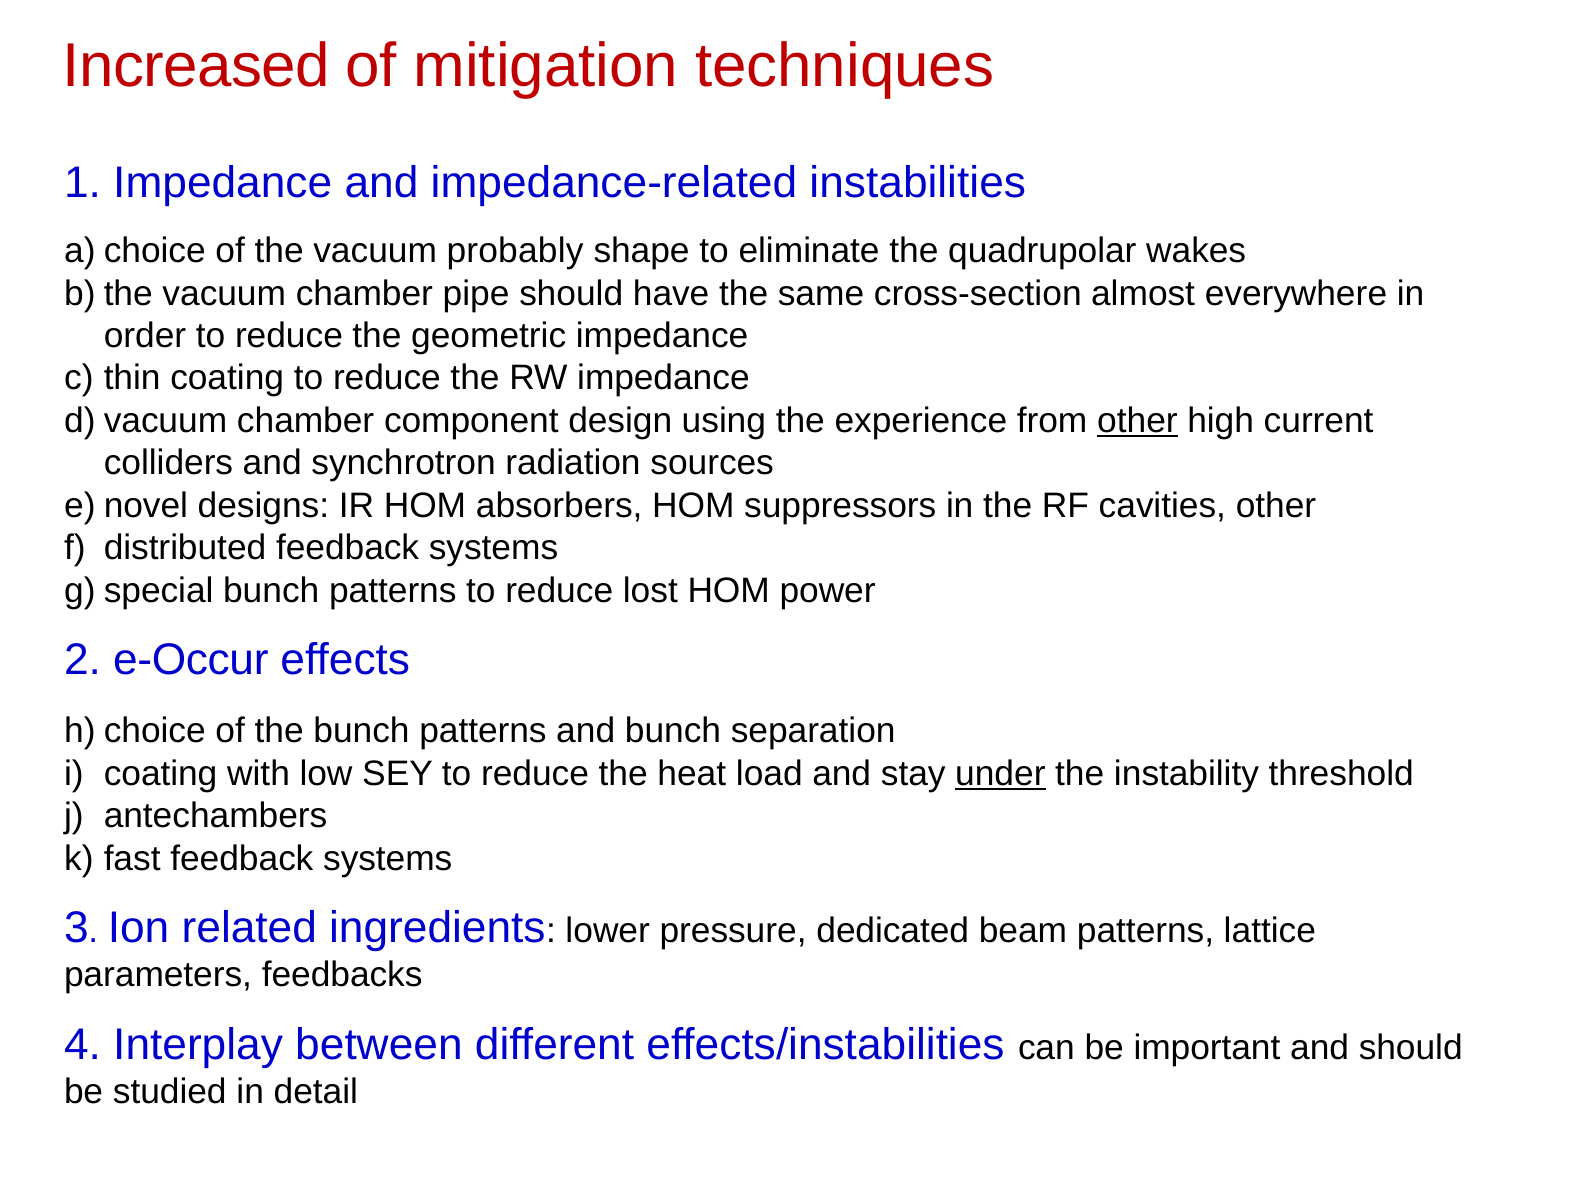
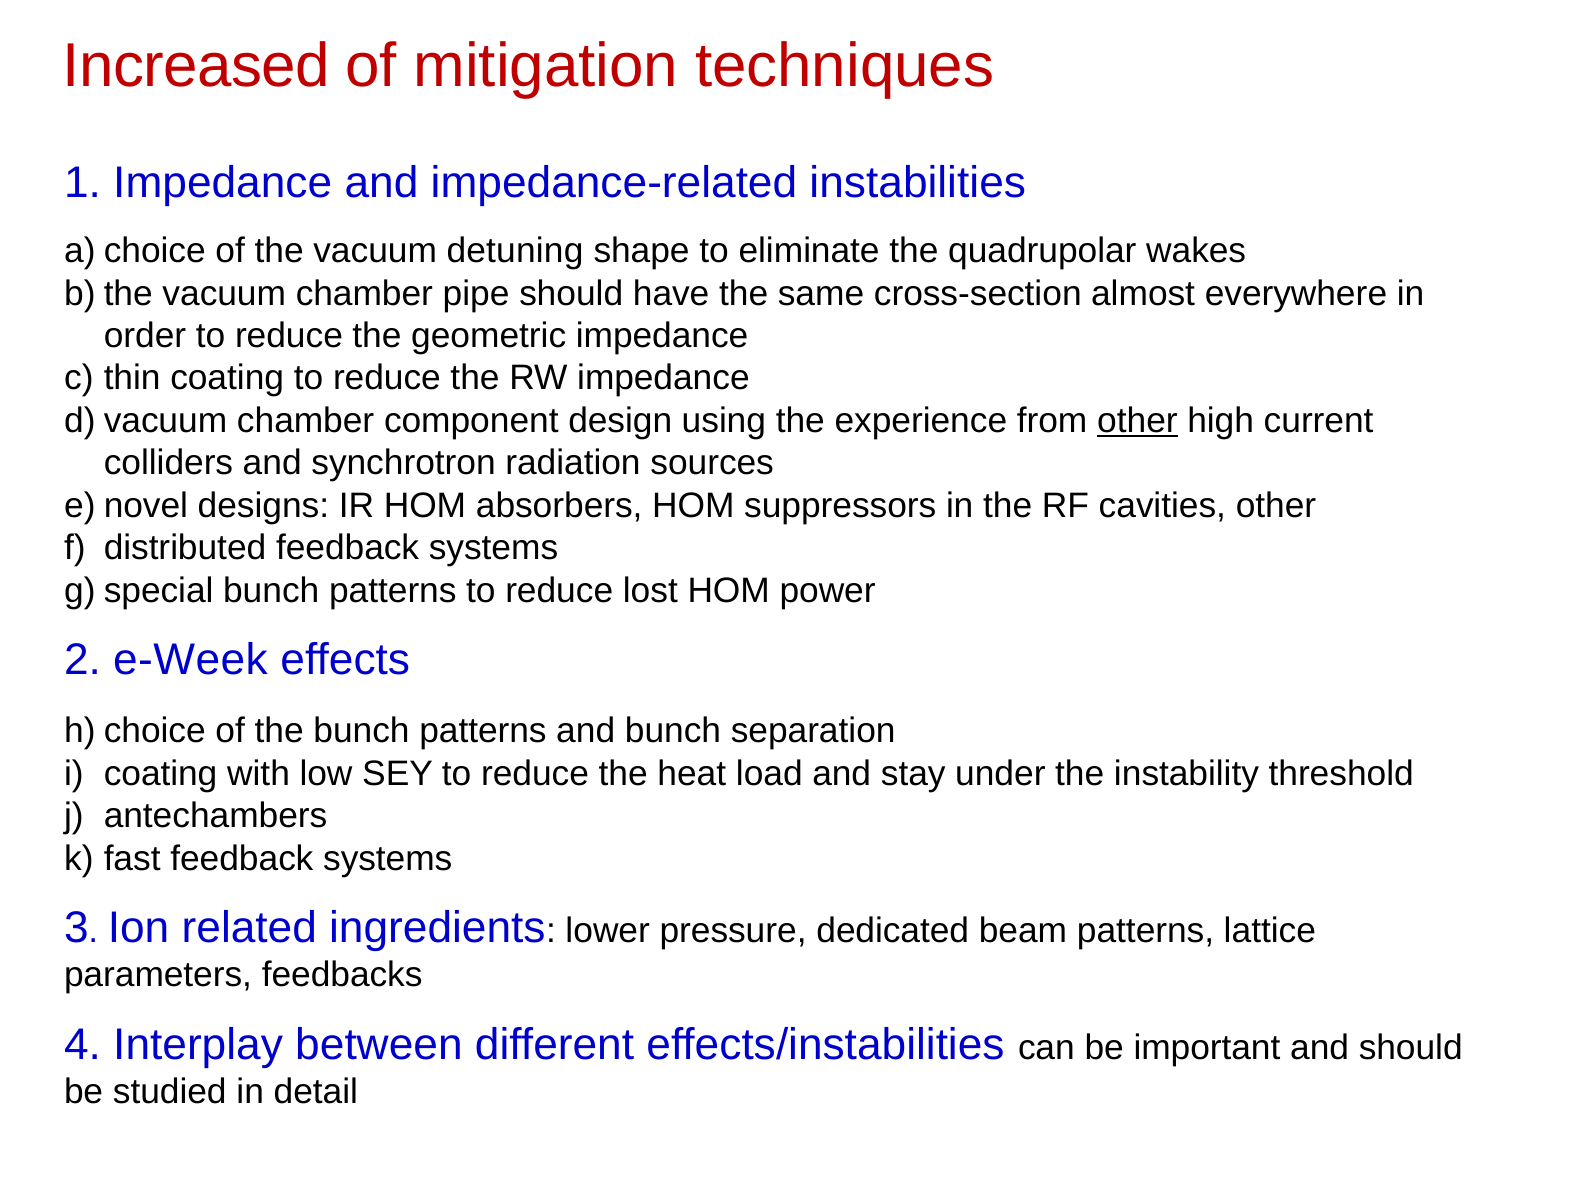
probably: probably -> detuning
e-Occur: e-Occur -> e-Week
under underline: present -> none
